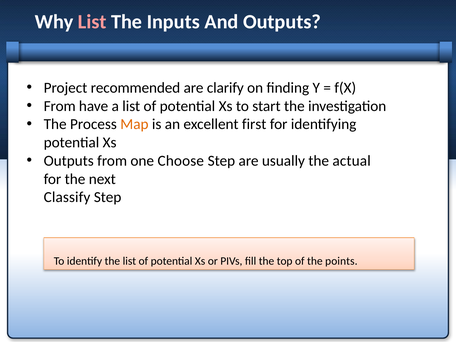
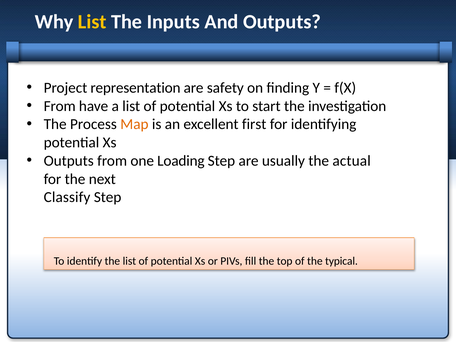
List at (92, 22) colour: pink -> yellow
recommended: recommended -> representation
clarify: clarify -> safety
Choose: Choose -> Loading
points: points -> typical
